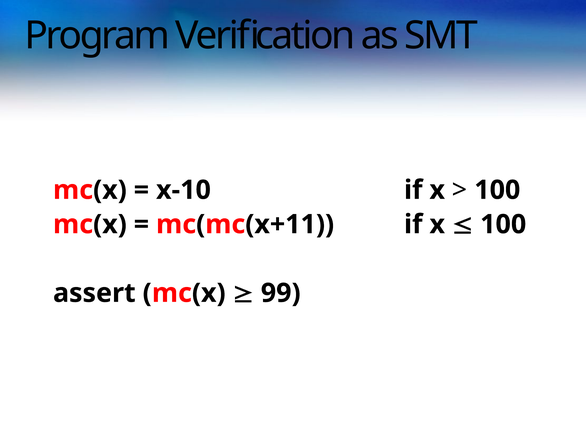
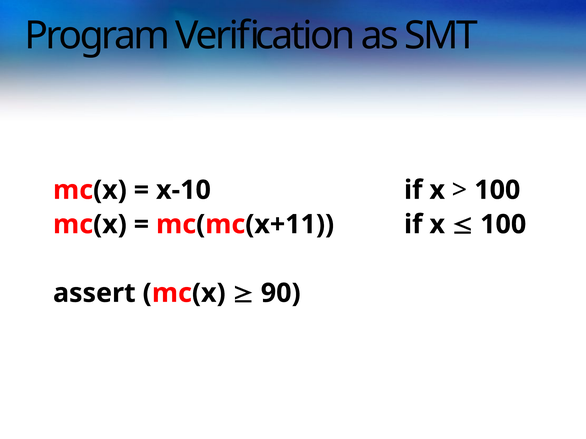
99: 99 -> 90
